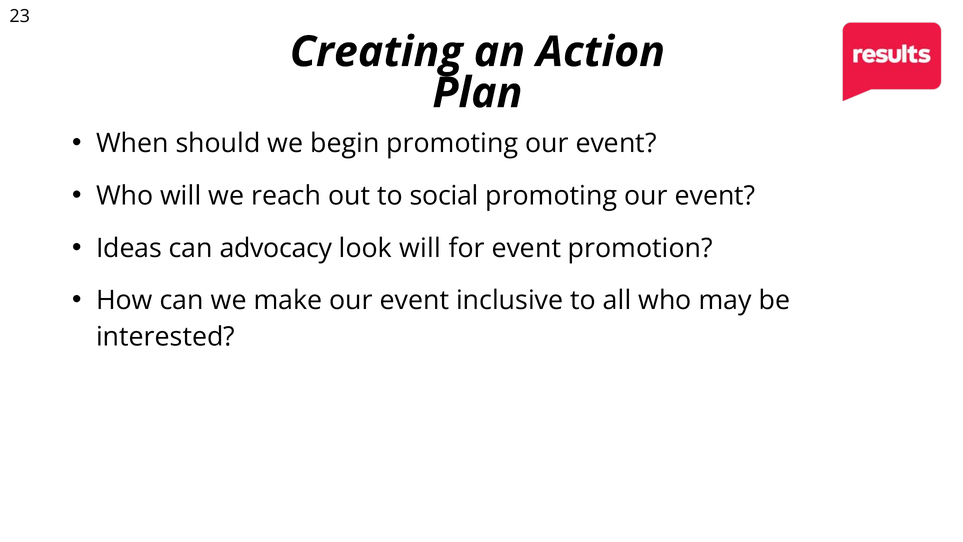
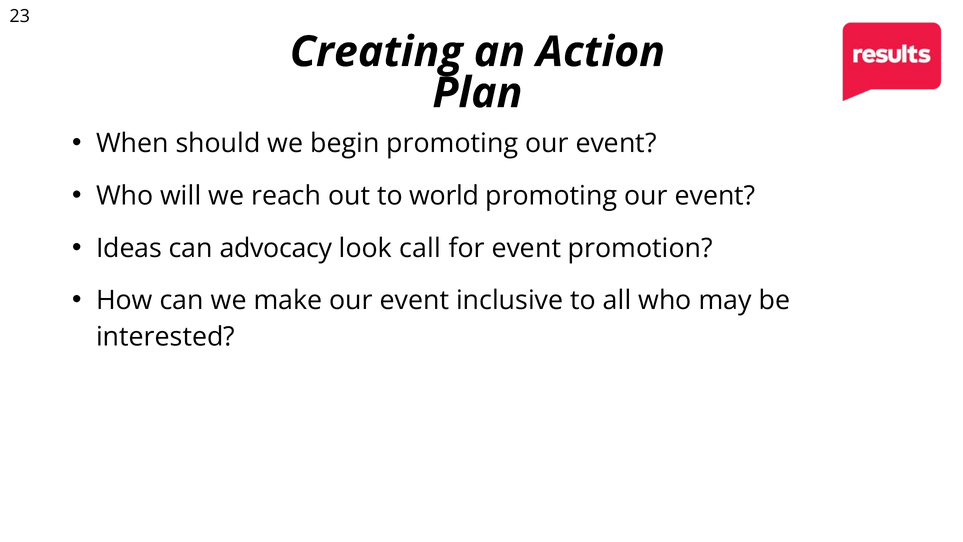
social: social -> world
look will: will -> call
